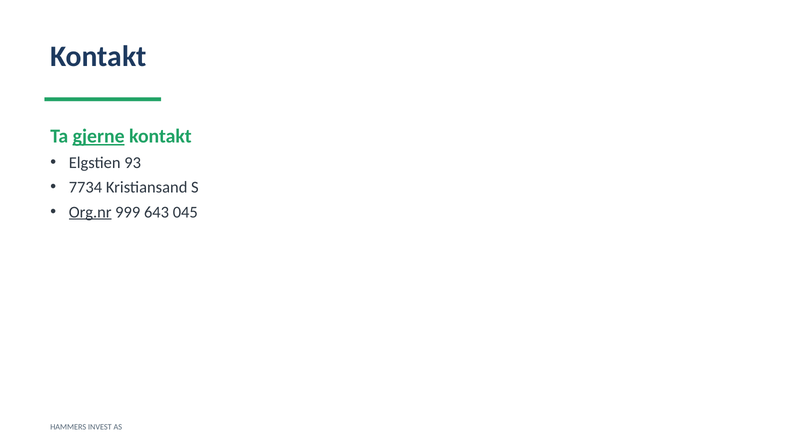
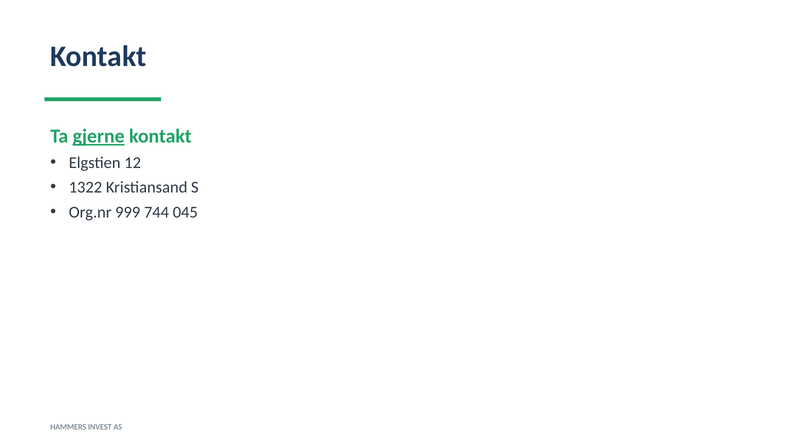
93: 93 -> 12
7734: 7734 -> 1322
Org.nr underline: present -> none
643: 643 -> 744
